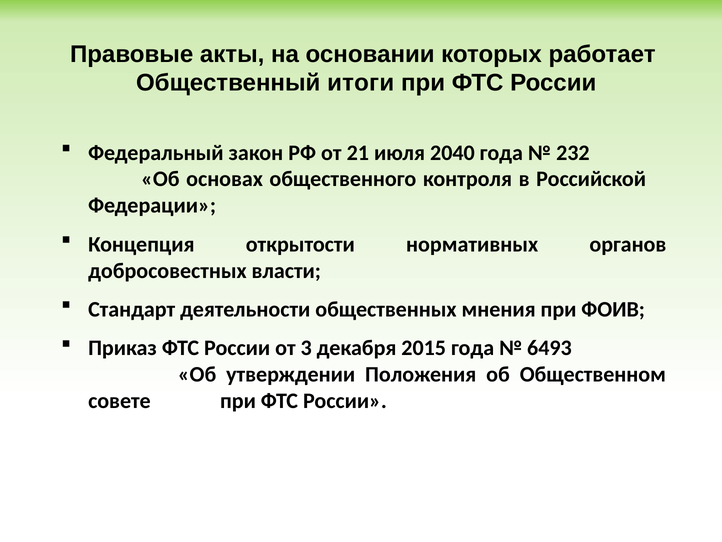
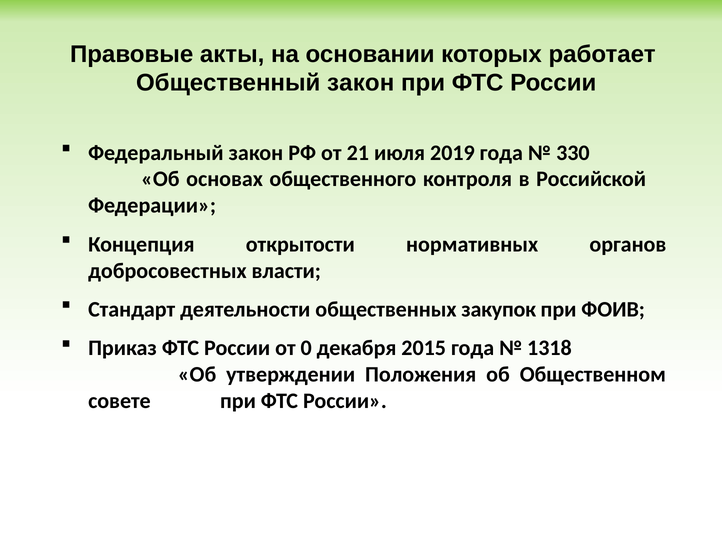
Общественный итоги: итоги -> закон
2040: 2040 -> 2019
232: 232 -> 330
мнения: мнения -> закупок
3: 3 -> 0
6493: 6493 -> 1318
